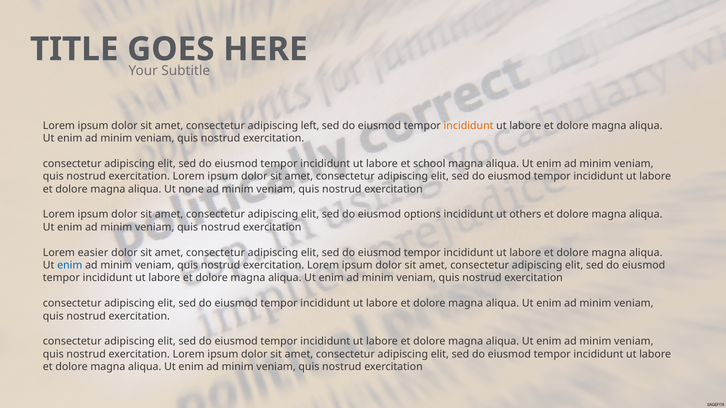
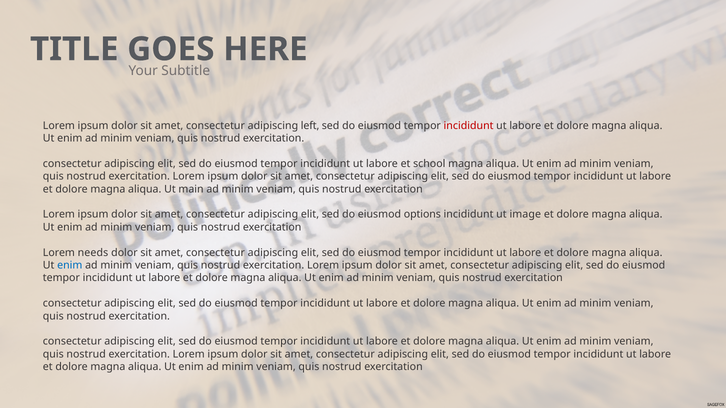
incididunt at (469, 126) colour: orange -> red
none: none -> main
others: others -> image
easier: easier -> needs
